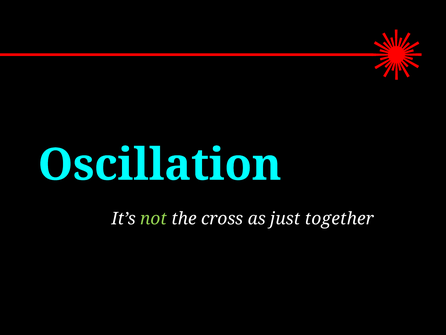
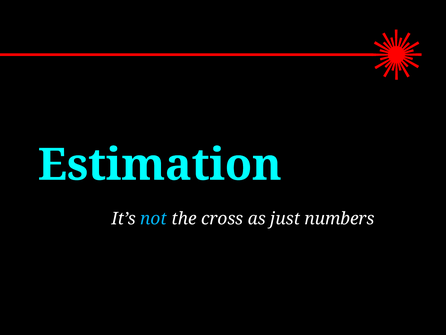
Oscillation: Oscillation -> Estimation
not colour: light green -> light blue
together: together -> numbers
